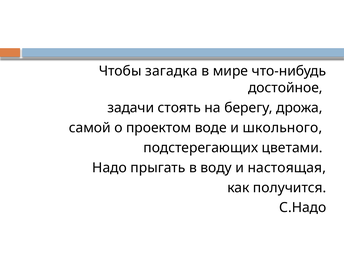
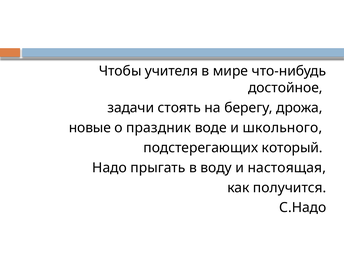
загадка: загадка -> учителя
самой: самой -> новые
проектом: проектом -> праздник
цветами: цветами -> который
